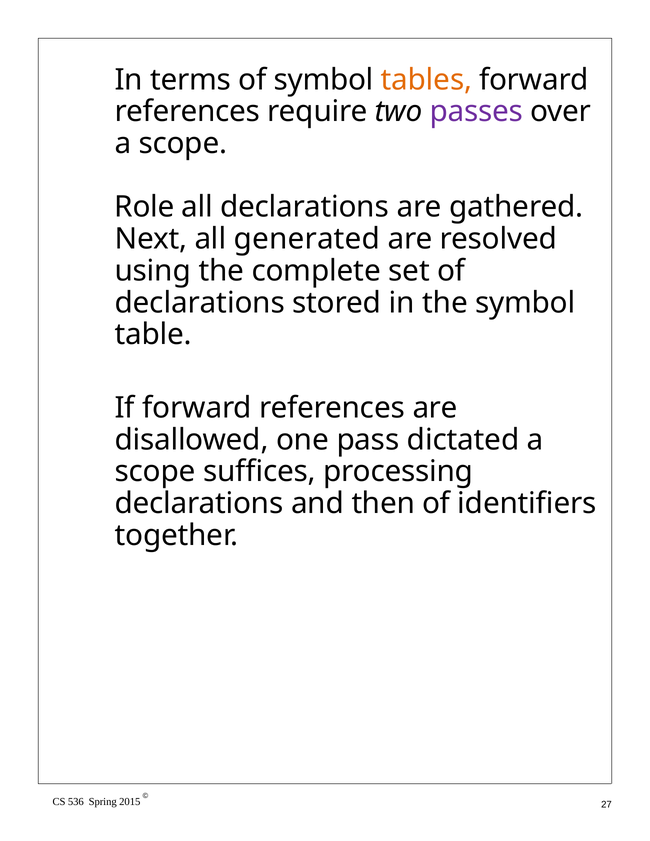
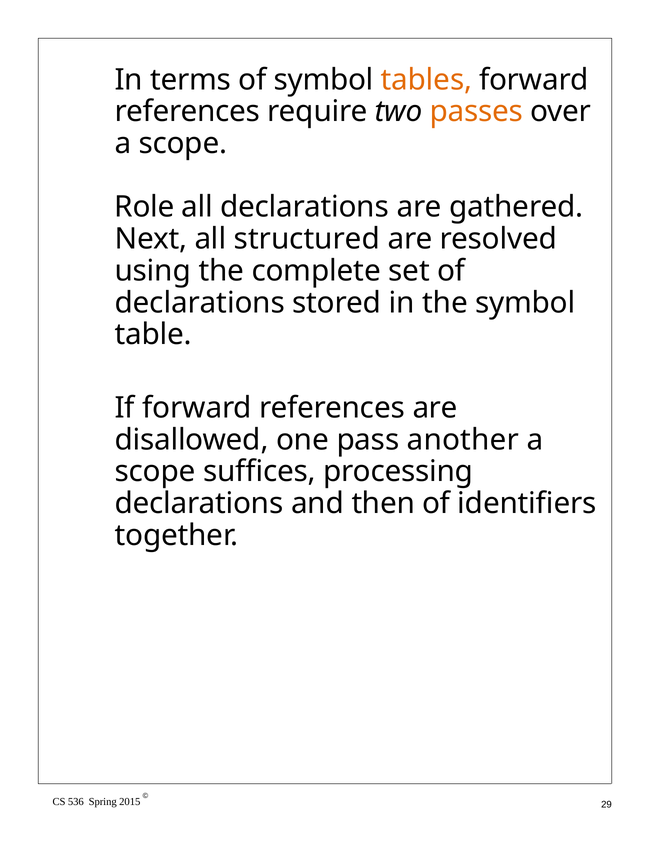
passes colour: purple -> orange
generated: generated -> structured
dictated: dictated -> another
27: 27 -> 29
